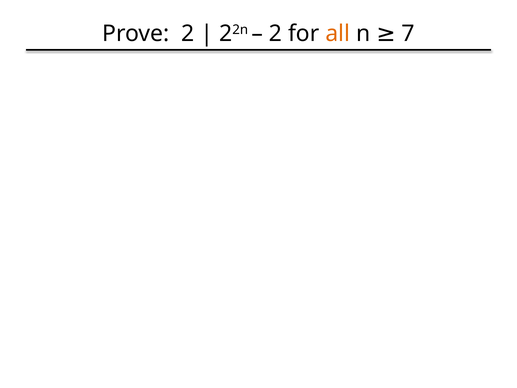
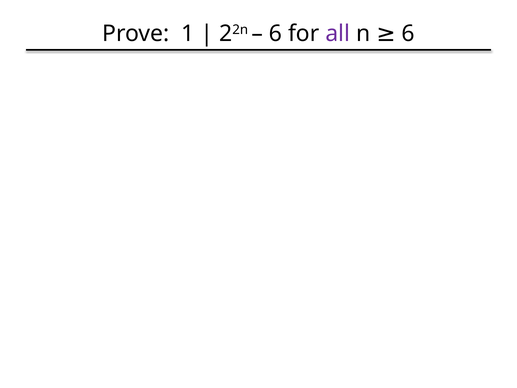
Prove 2: 2 -> 1
2 at (276, 33): 2 -> 6
all colour: orange -> purple
n 7: 7 -> 6
